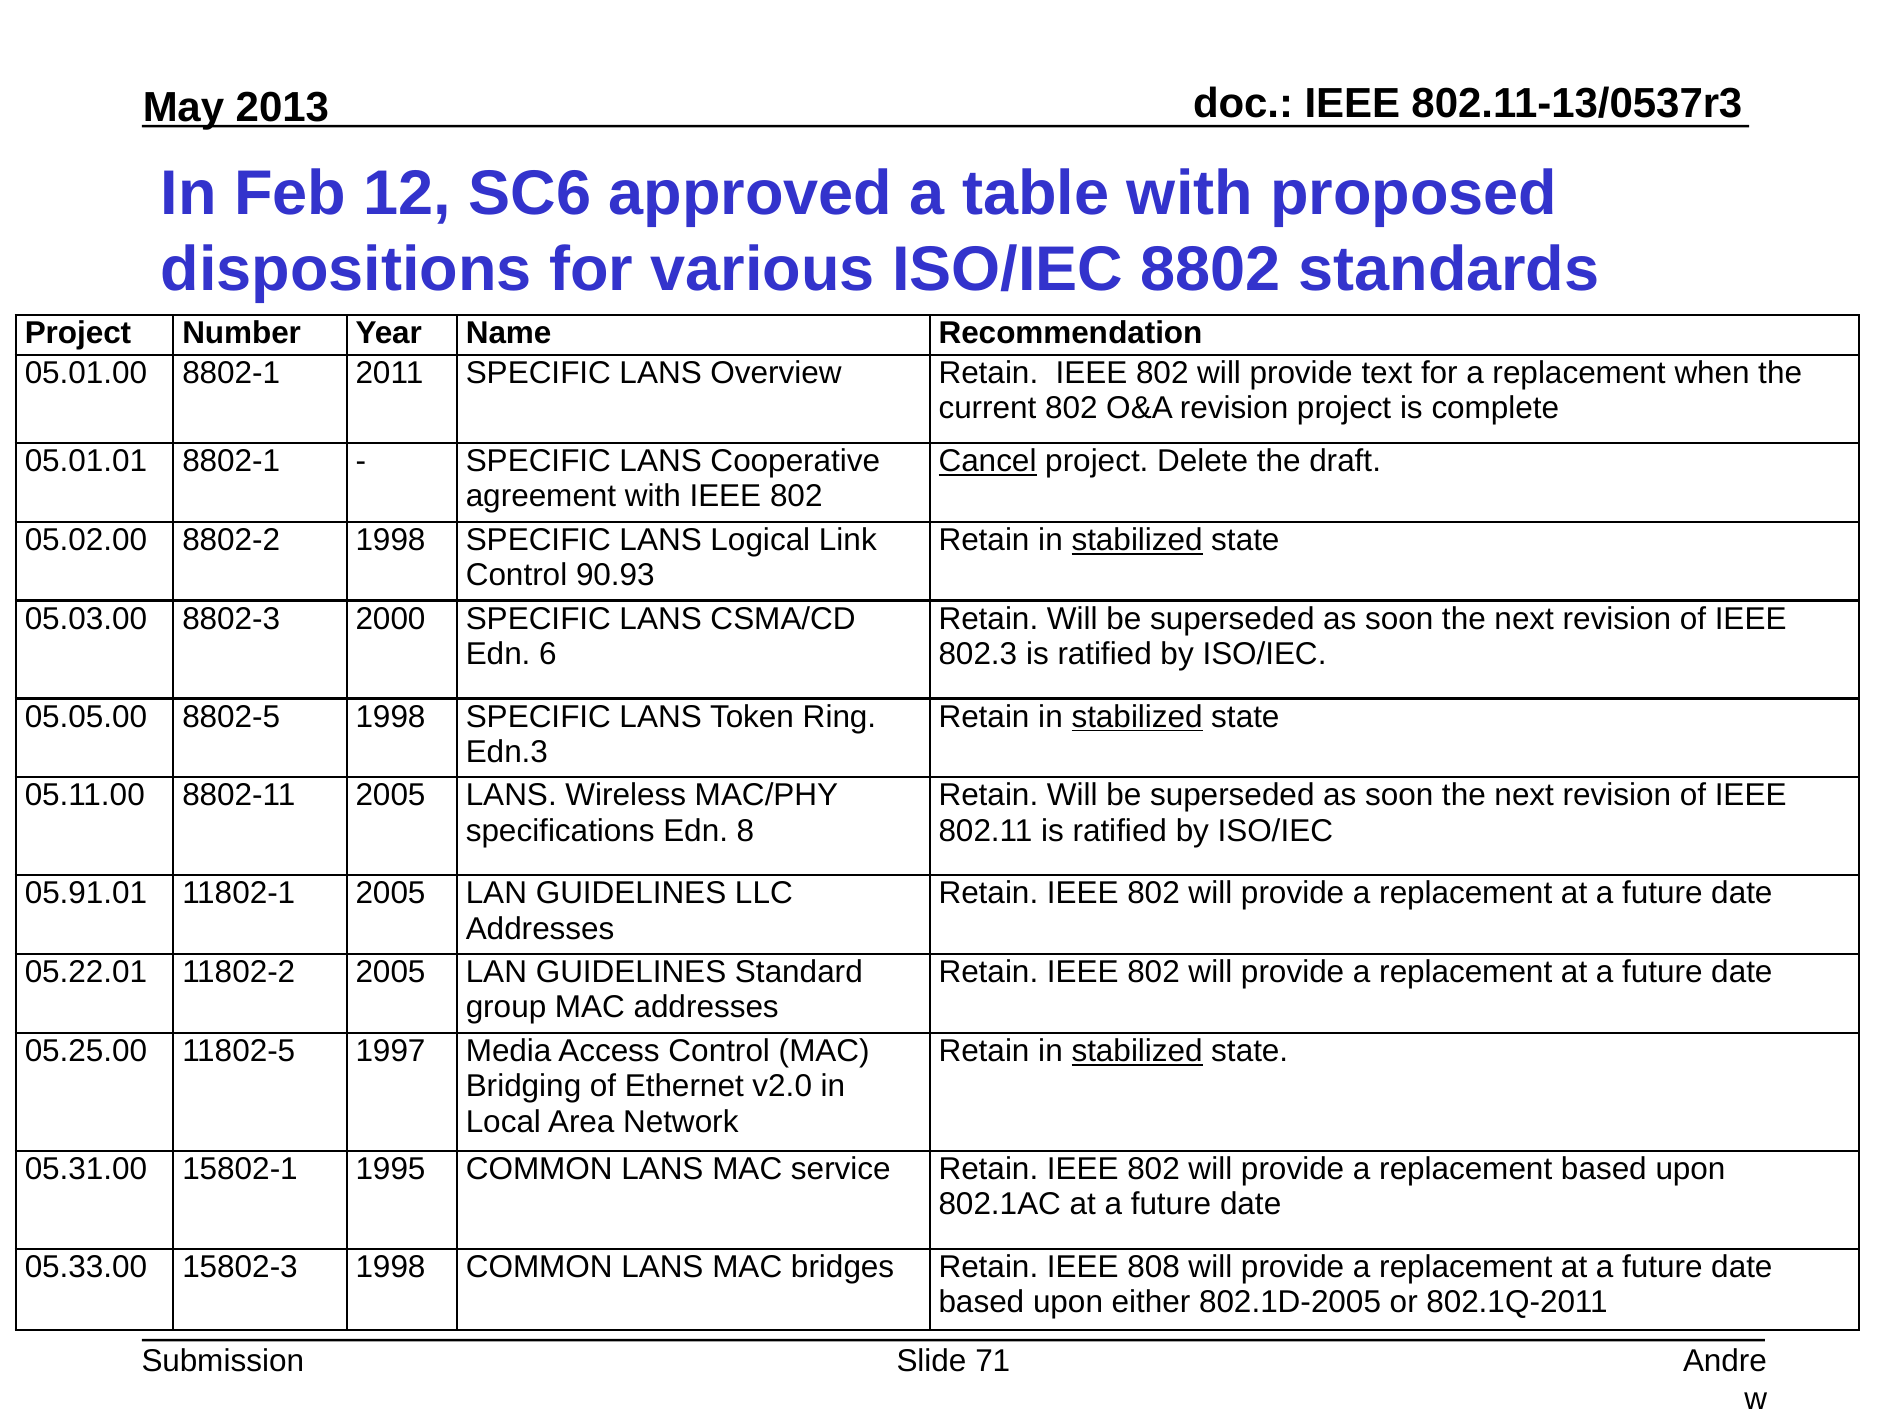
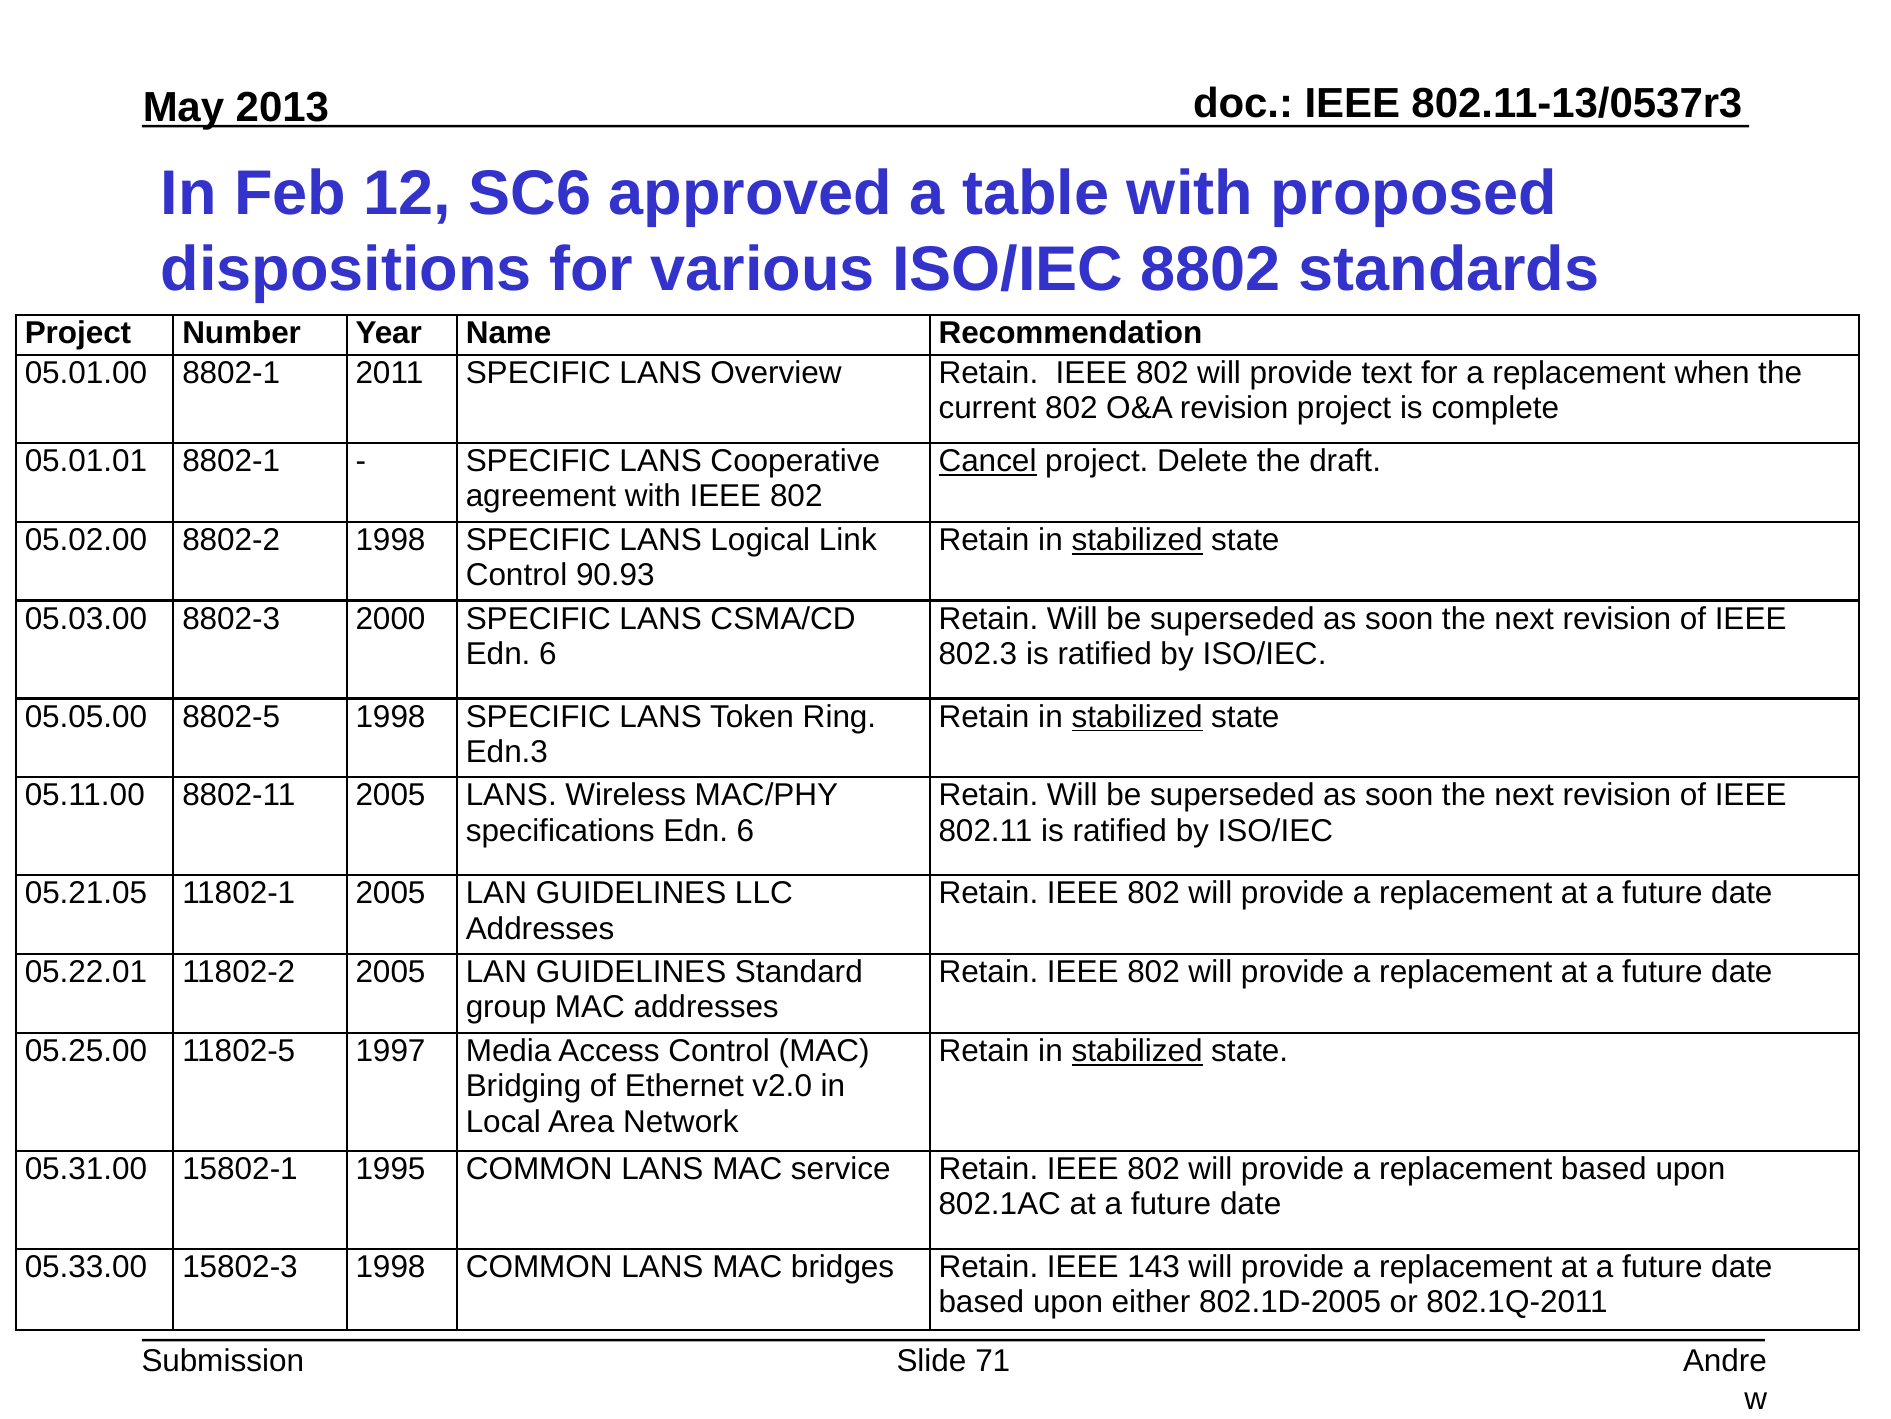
specifications Edn 8: 8 -> 6
05.91.01: 05.91.01 -> 05.21.05
808: 808 -> 143
